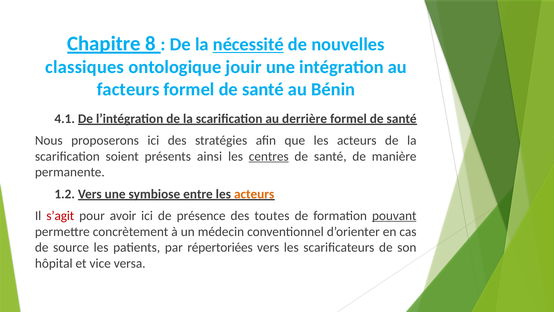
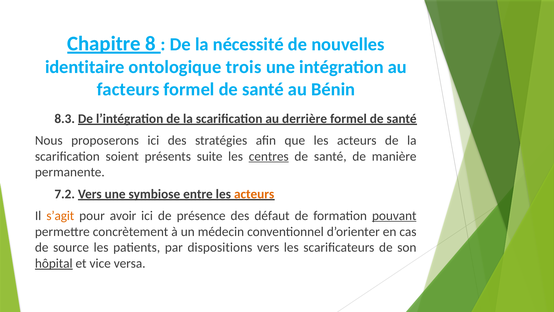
nécessité underline: present -> none
classiques: classiques -> identitaire
jouir: jouir -> trois
4.1: 4.1 -> 8.3
ainsi: ainsi -> suite
1.2: 1.2 -> 7.2
s’agit colour: red -> orange
toutes: toutes -> défaut
répertoriées: répertoriées -> dispositions
hôpital underline: none -> present
